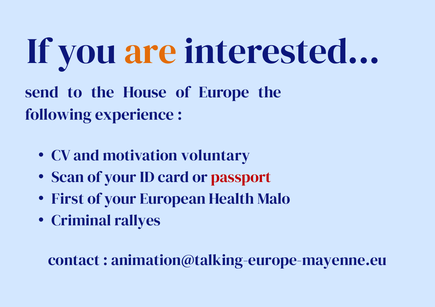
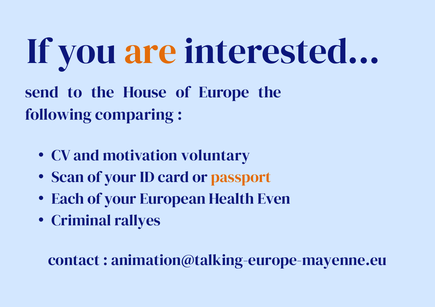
experience: experience -> comparing
passport colour: red -> orange
First: First -> Each
Malo: Malo -> Even
